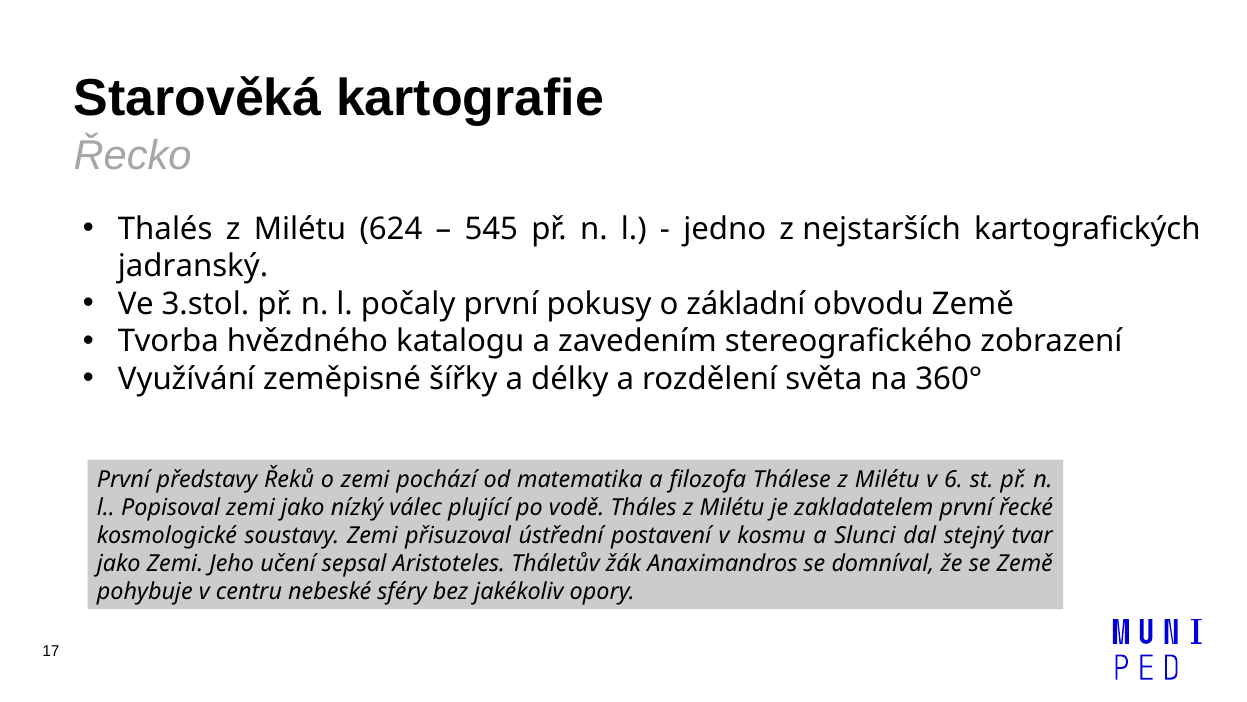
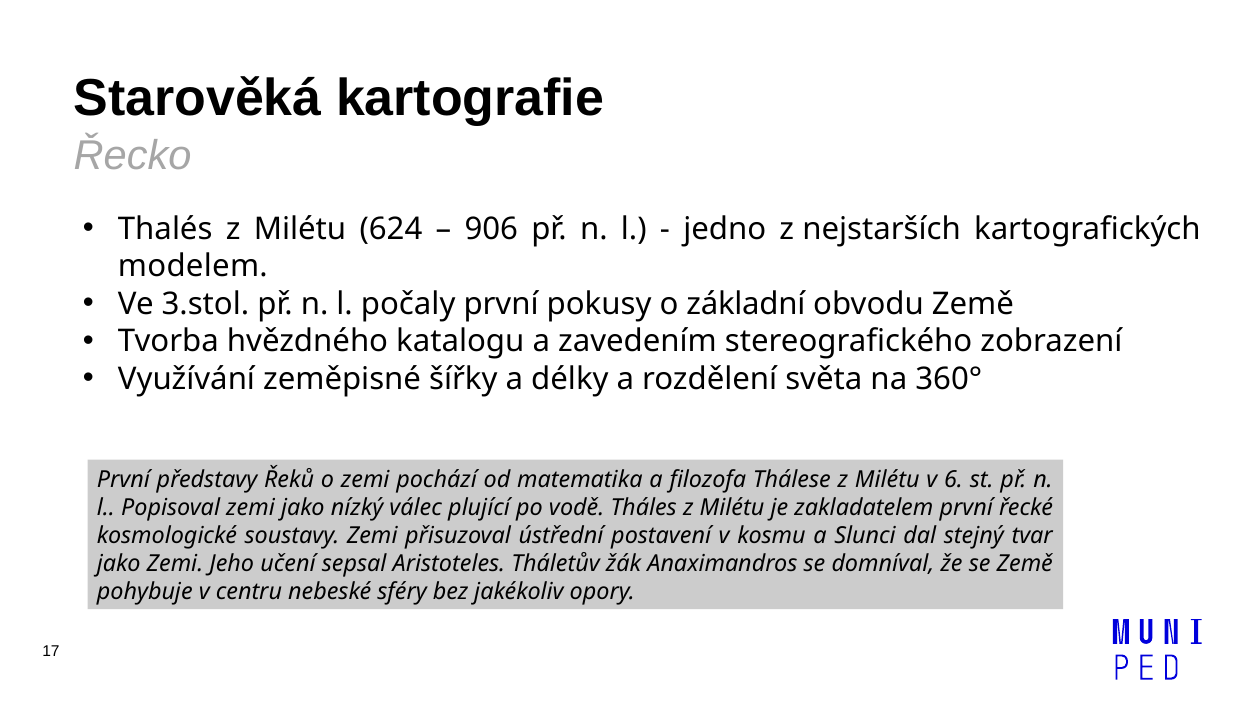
545: 545 -> 906
jadranský: jadranský -> modelem
